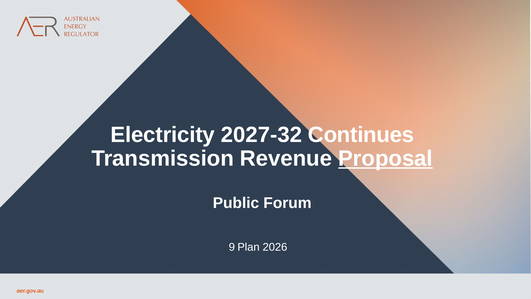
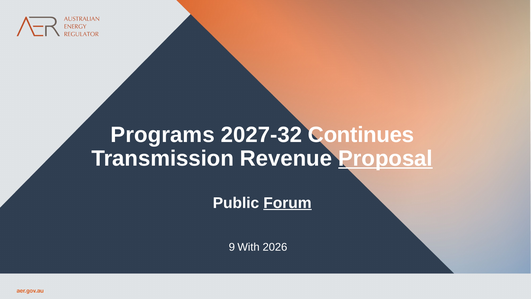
Electricity: Electricity -> Programs
Forum underline: none -> present
Plan: Plan -> With
